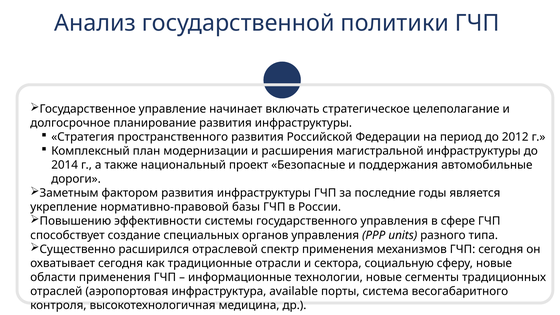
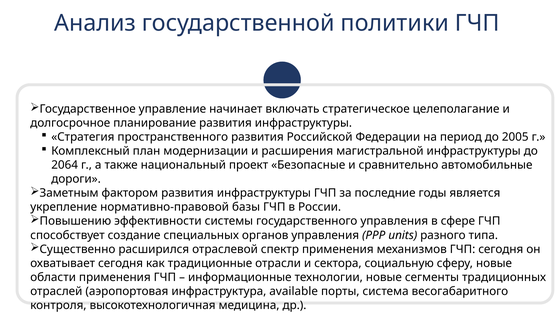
2012: 2012 -> 2005
2014: 2014 -> 2064
поддержания: поддержания -> сравнительно
